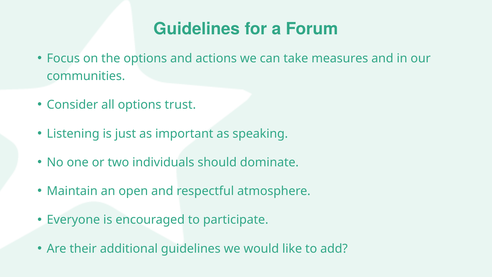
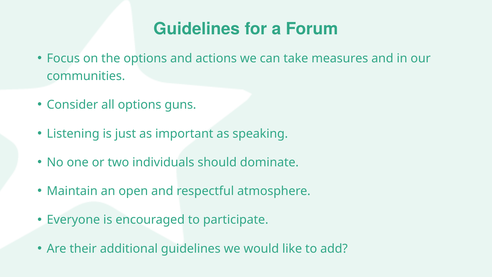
trust: trust -> guns
